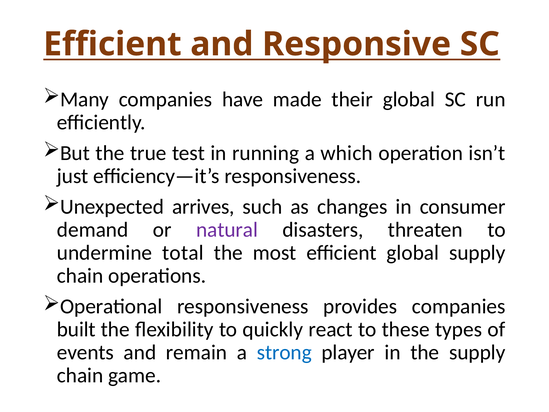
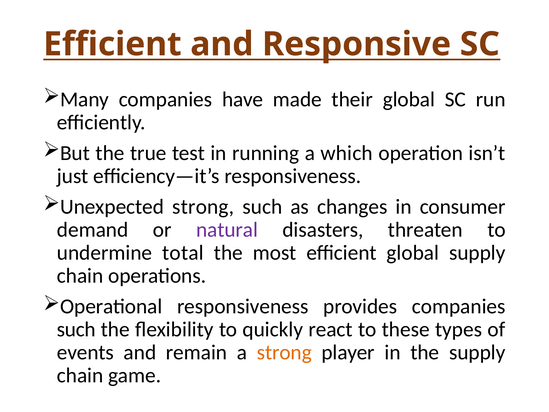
Unexpected arrives: arrives -> strong
built at (76, 329): built -> such
strong at (284, 352) colour: blue -> orange
